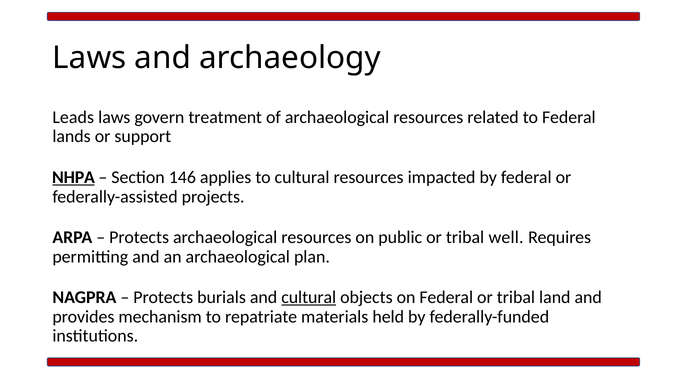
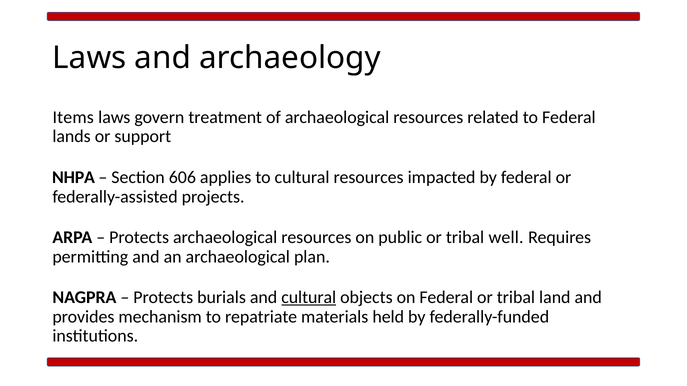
Leads: Leads -> Items
NHPA underline: present -> none
146: 146 -> 606
